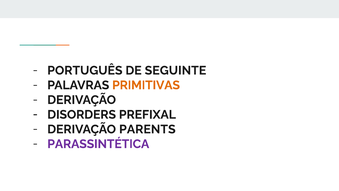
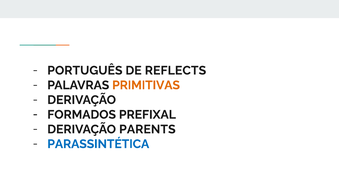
SEGUINTE: SEGUINTE -> REFLECTS
DISORDERS: DISORDERS -> FORMADOS
PARASSINTÉTICA colour: purple -> blue
